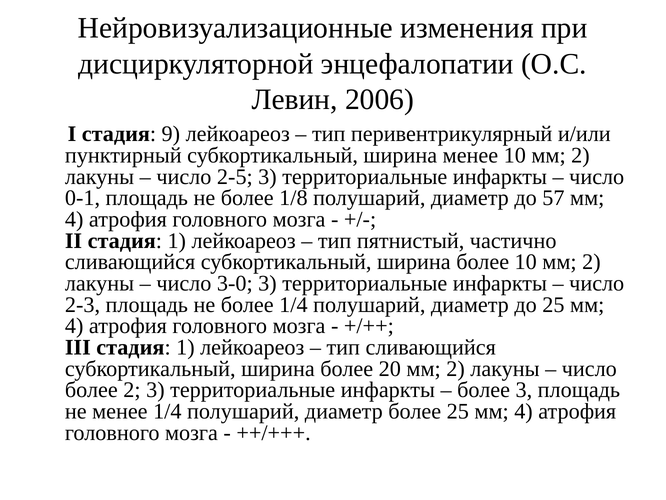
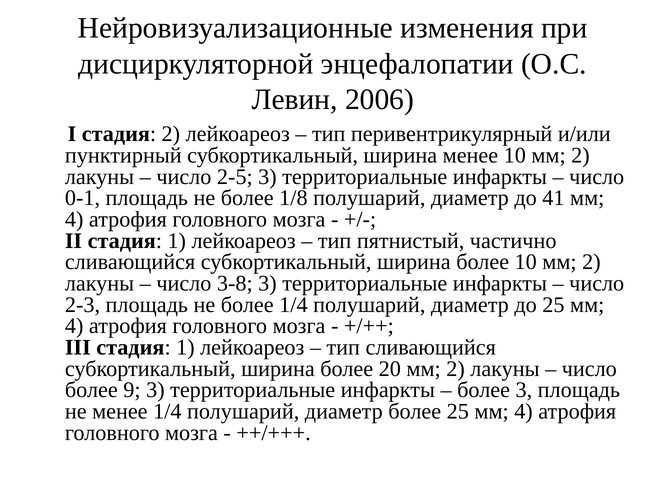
стадия 9: 9 -> 2
57: 57 -> 41
3-0: 3-0 -> 3-8
более 2: 2 -> 9
